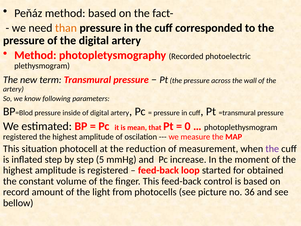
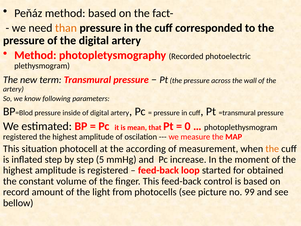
reduction: reduction -> according
the at (272, 149) colour: purple -> orange
36: 36 -> 99
